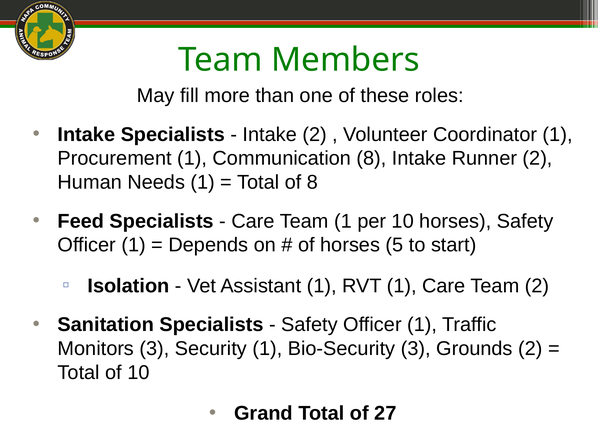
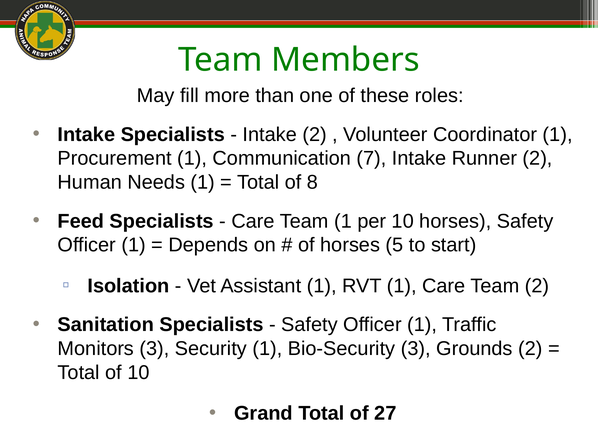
Communication 8: 8 -> 7
